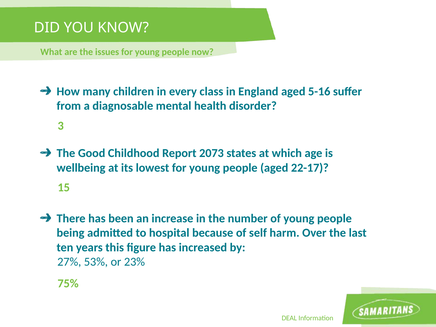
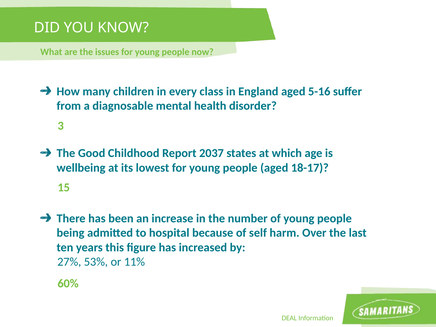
2073: 2073 -> 2037
22-17: 22-17 -> 18-17
23%: 23% -> 11%
75%: 75% -> 60%
